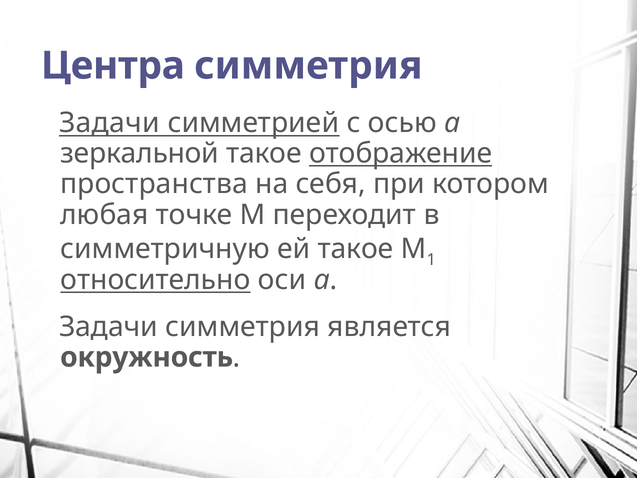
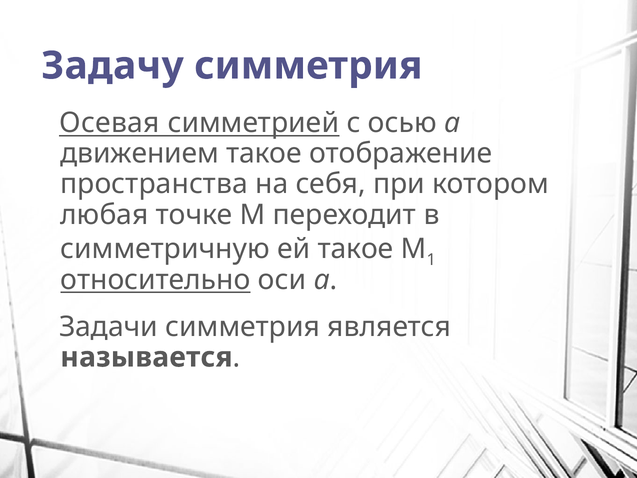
Центра: Центра -> Задачу
Задачи at (109, 123): Задачи -> Осевая
зеркальной: зеркальной -> движением
отображение underline: present -> none
окружность: окружность -> называется
